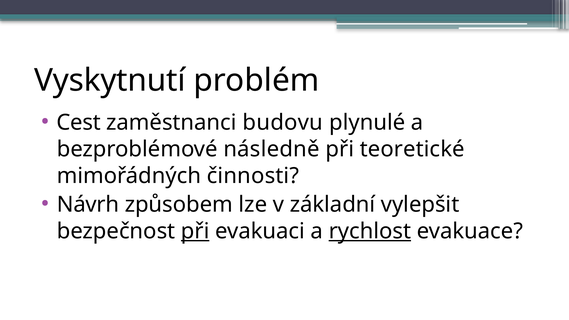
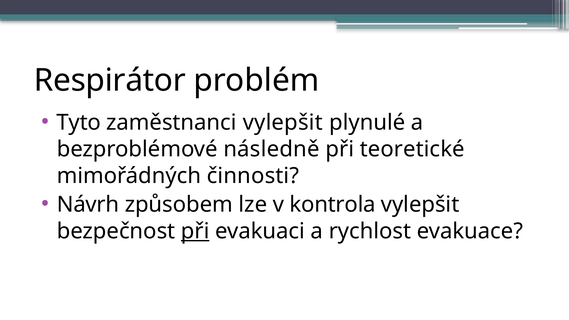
Vyskytnutí: Vyskytnutí -> Respirátor
Cest: Cest -> Tyto
zaměstnanci budovu: budovu -> vylepšit
základní: základní -> kontrola
rychlost underline: present -> none
